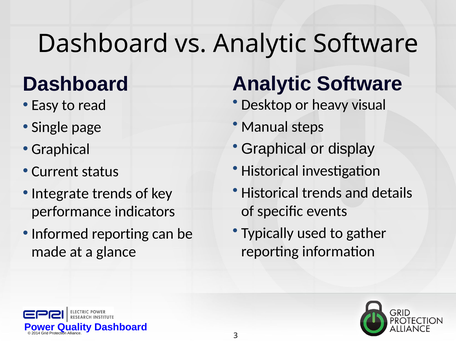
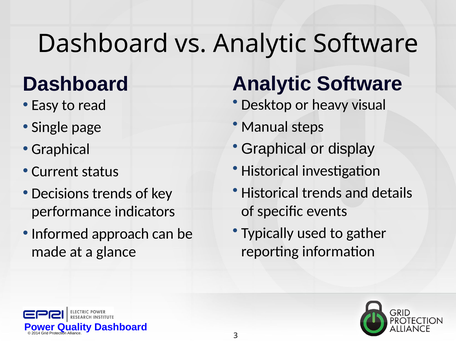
Integrate: Integrate -> Decisions
Informed reporting: reporting -> approach
